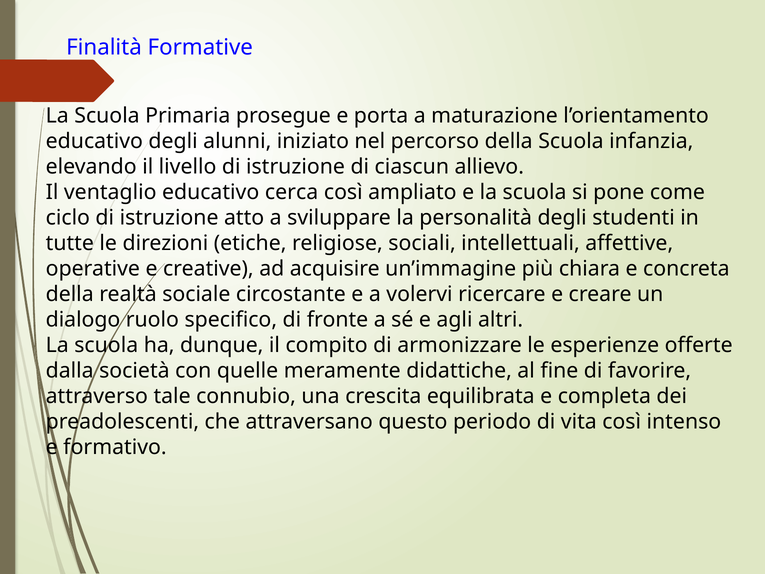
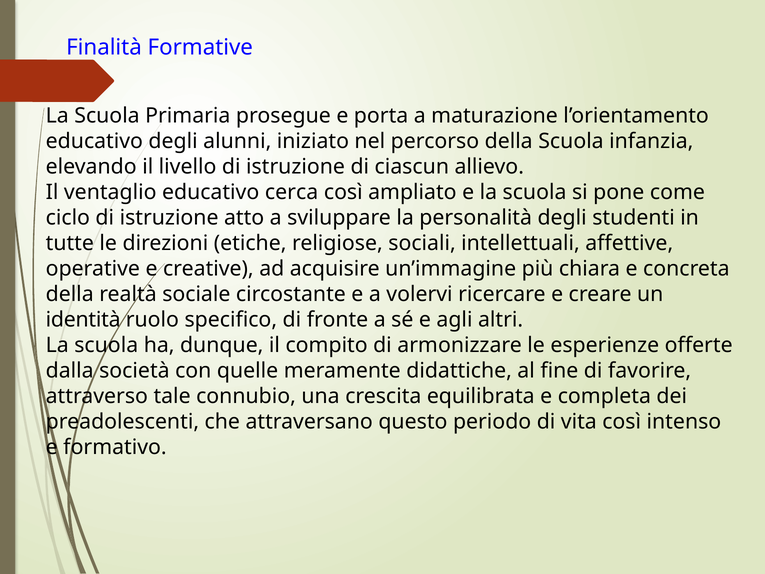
dialogo: dialogo -> identità
